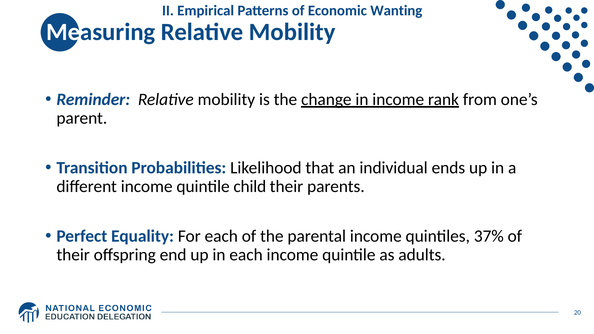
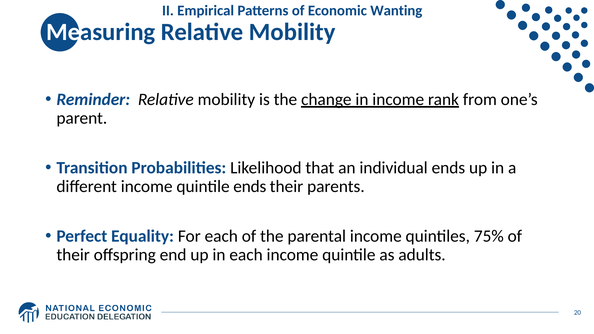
quintile child: child -> ends
37%: 37% -> 75%
